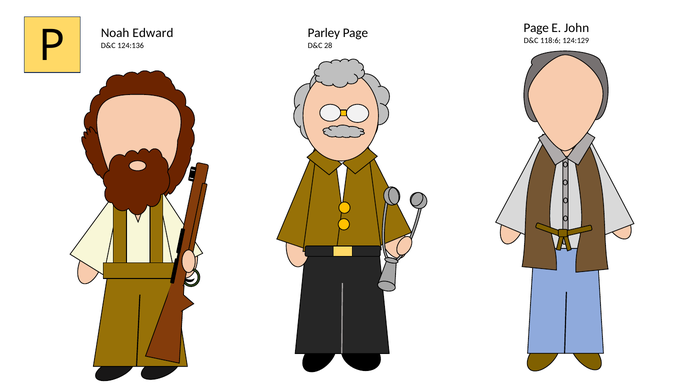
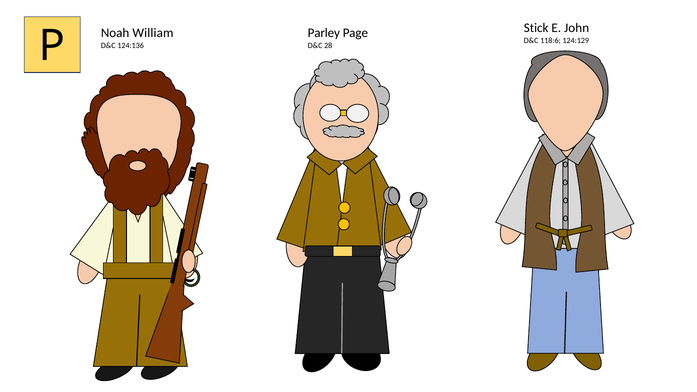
Page at (536, 28): Page -> Stick
Edward: Edward -> William
